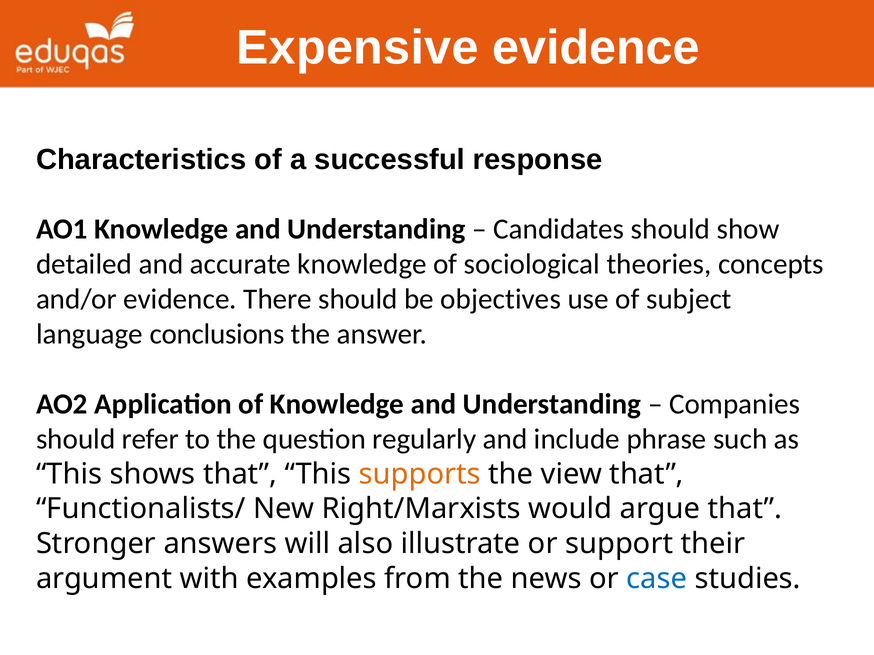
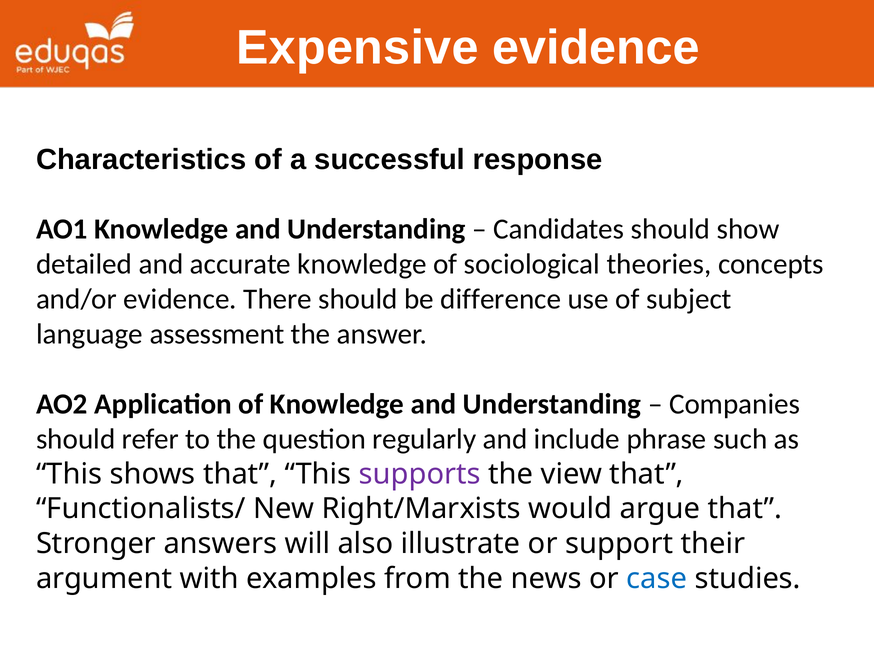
objectives: objectives -> difference
conclusions: conclusions -> assessment
supports colour: orange -> purple
